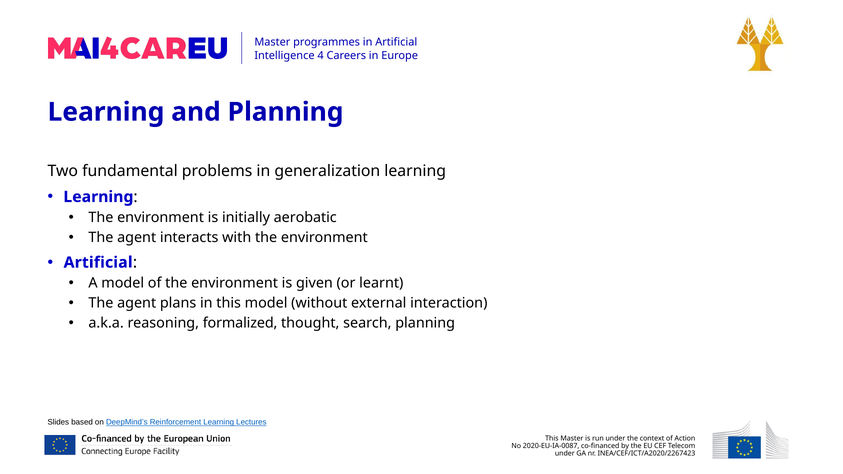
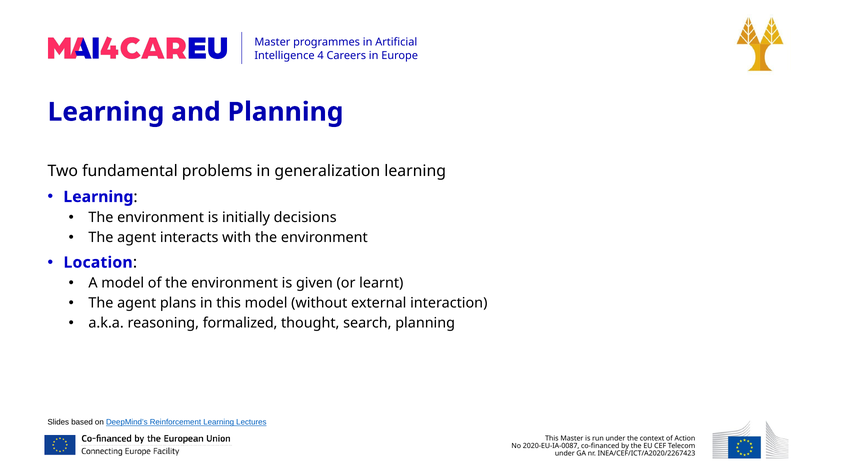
aerobatic: aerobatic -> decisions
Artificial at (98, 263): Artificial -> Location
